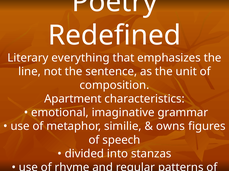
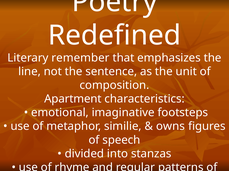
everything: everything -> remember
grammar: grammar -> footsteps
